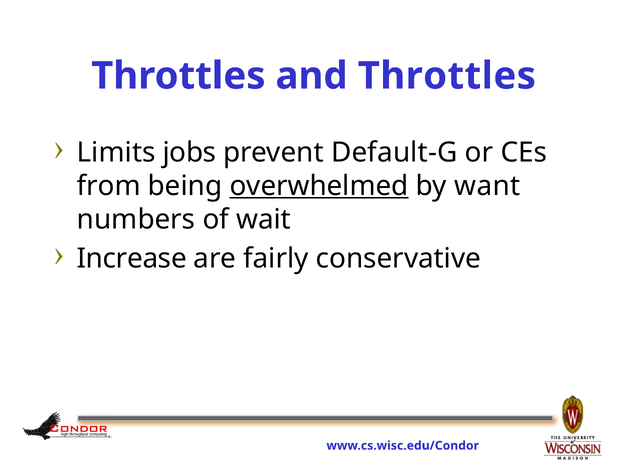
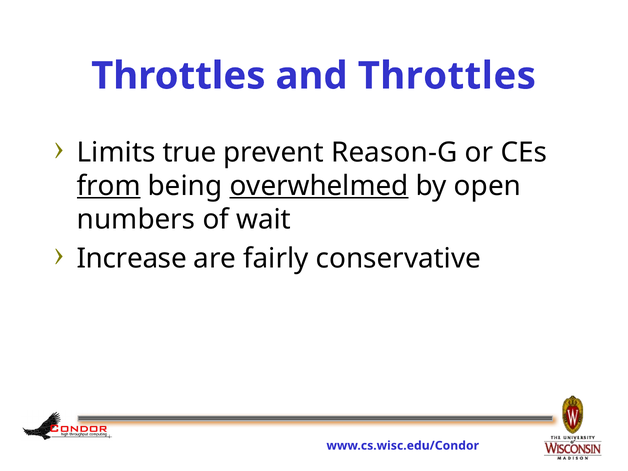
jobs: jobs -> true
Default-G: Default-G -> Reason-G
from underline: none -> present
want: want -> open
